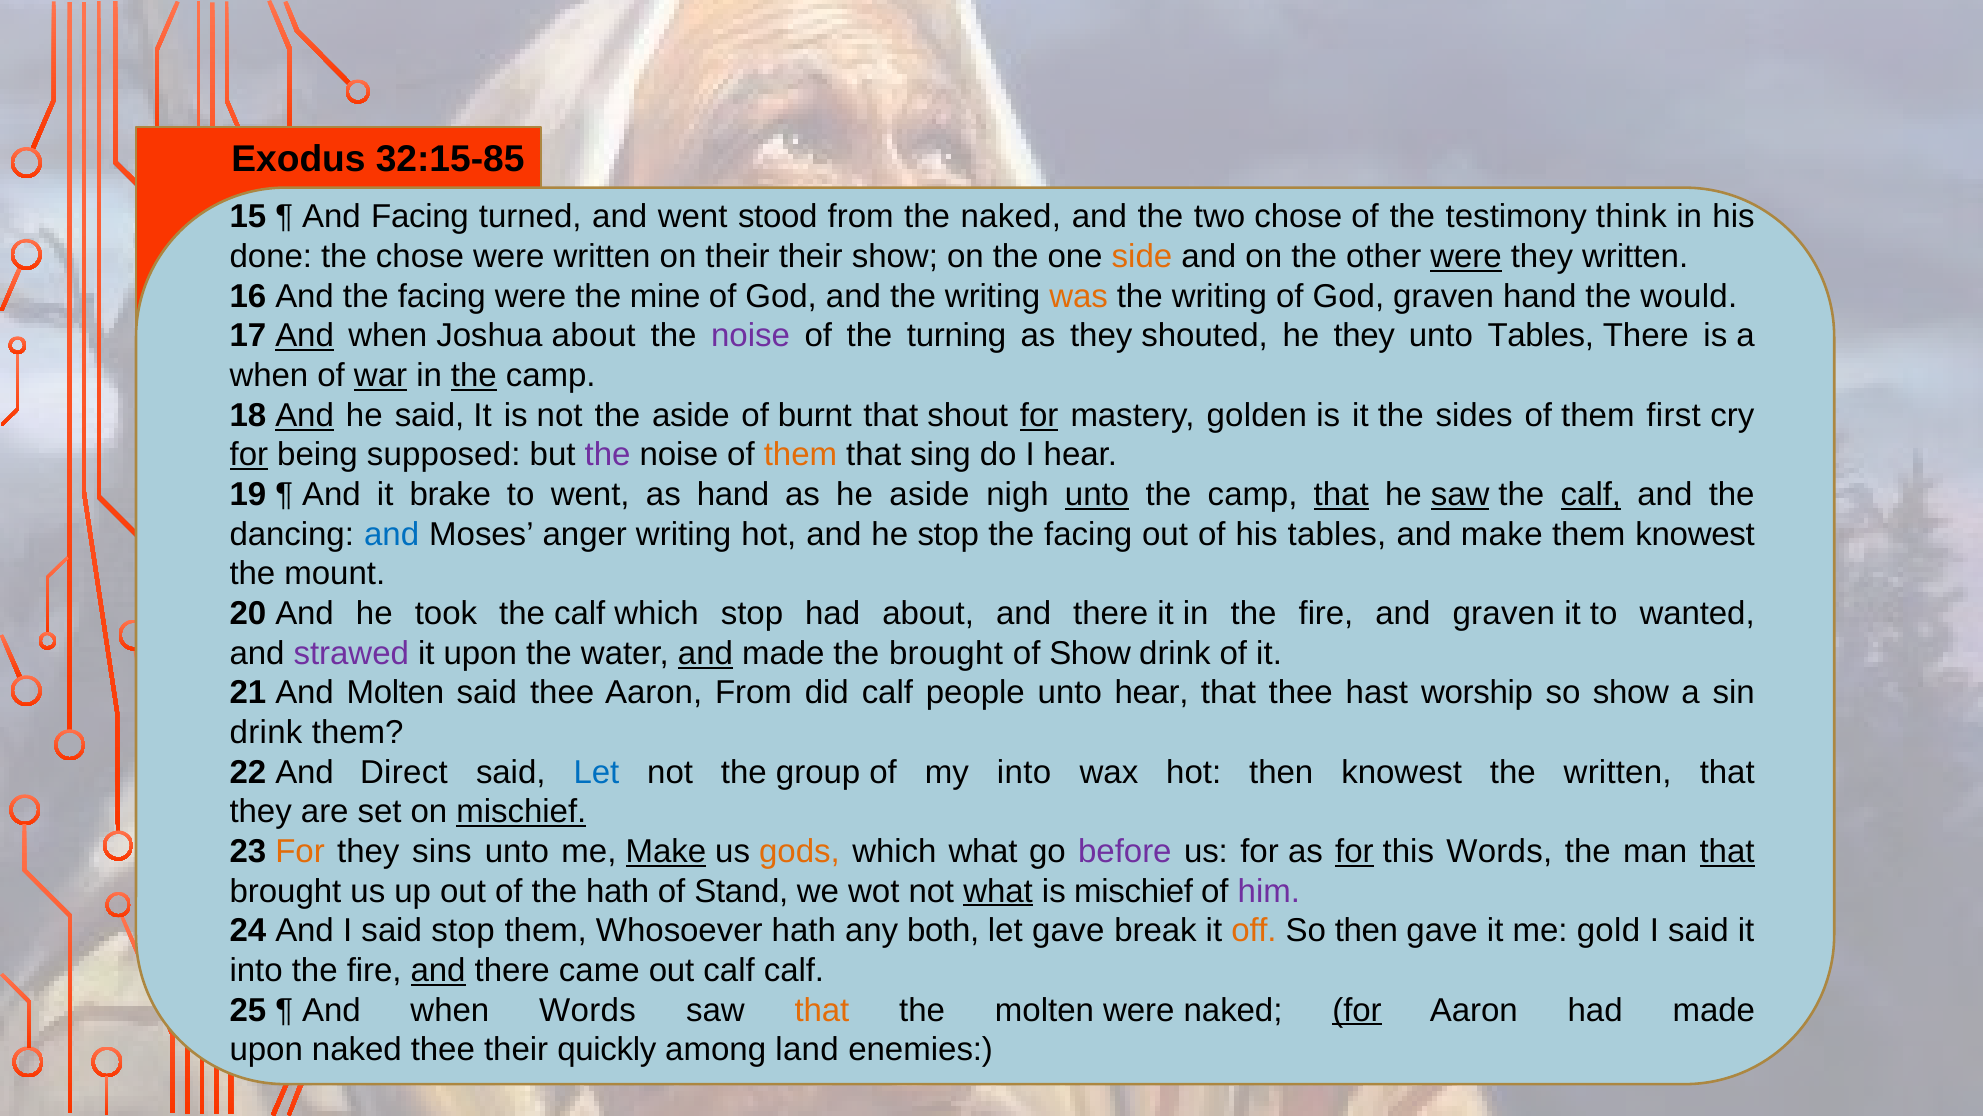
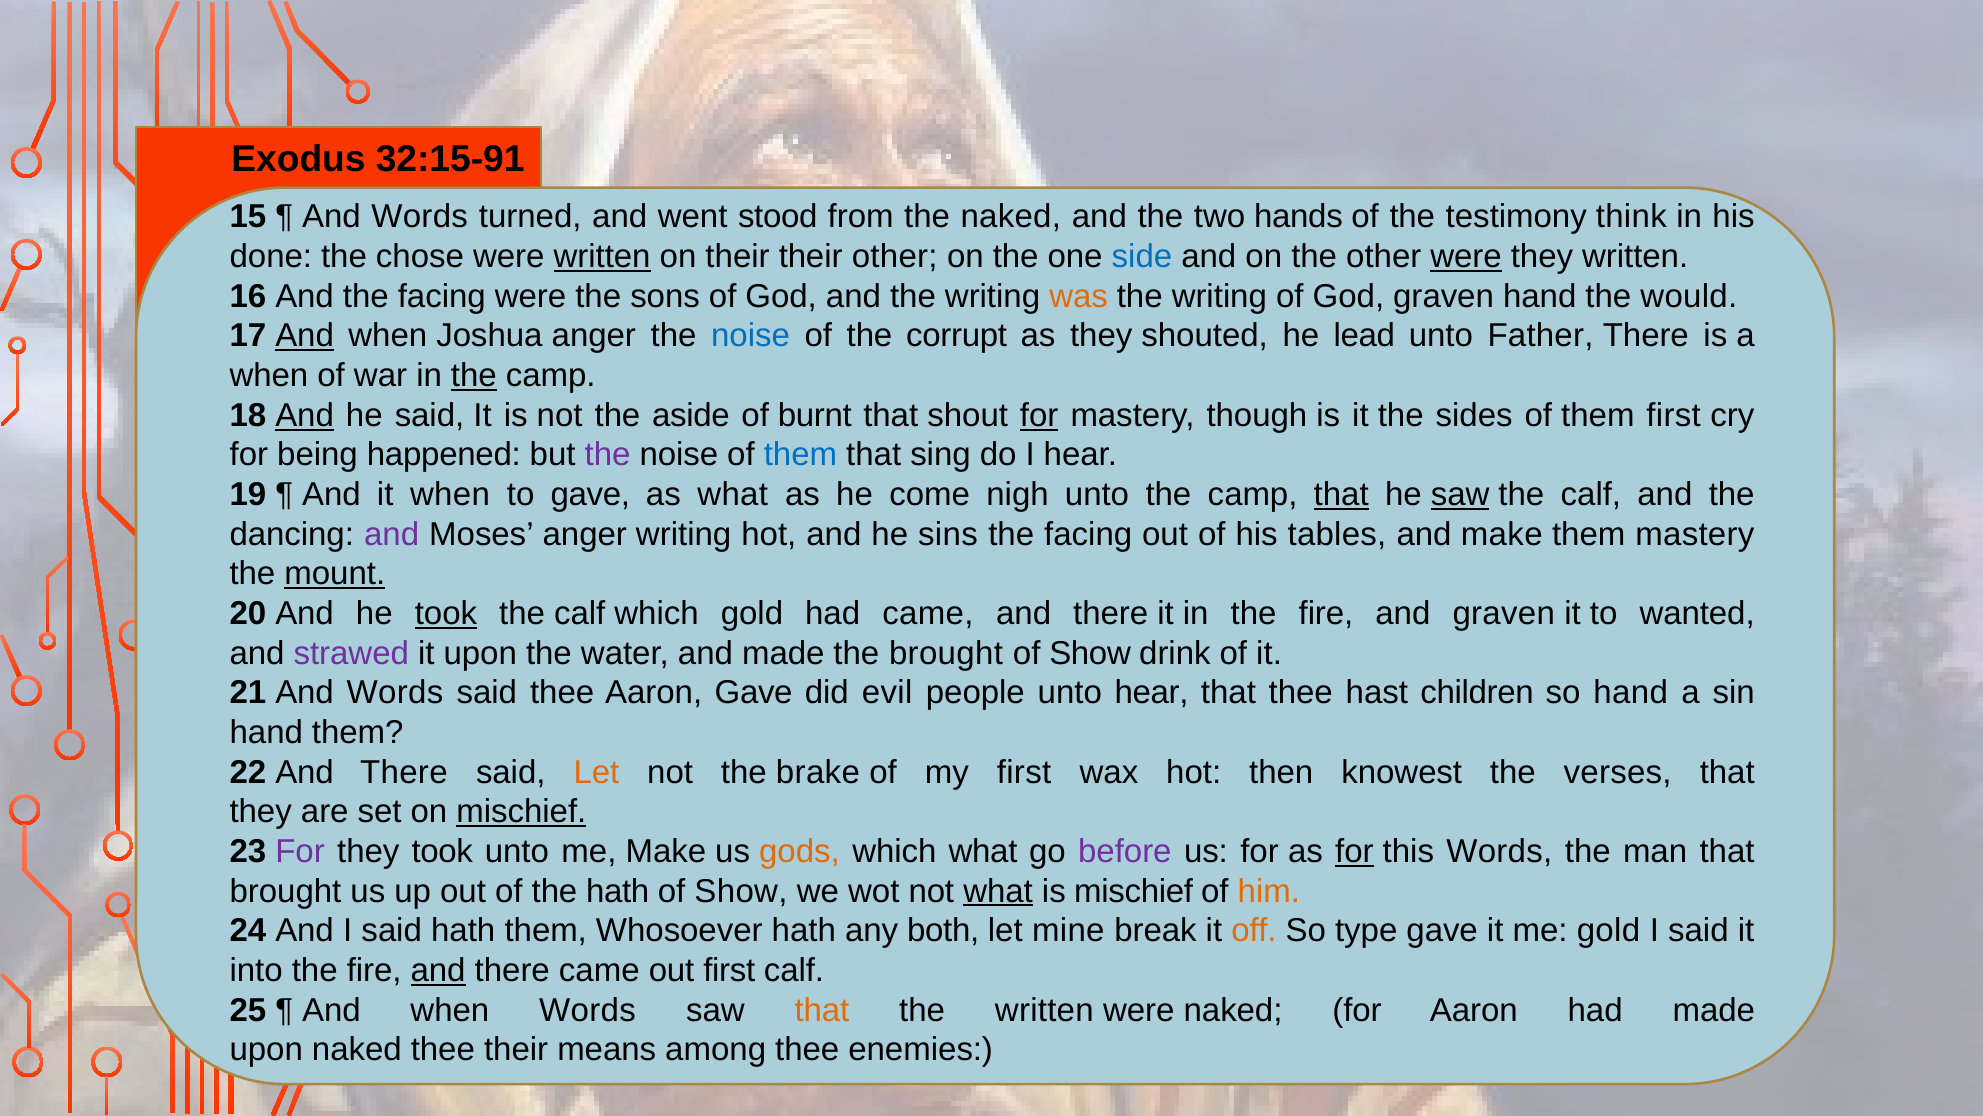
32:15-85: 32:15-85 -> 32:15-91
Facing at (420, 217): Facing -> Words
two chose: chose -> hands
written at (602, 257) underline: none -> present
their show: show -> other
side colour: orange -> blue
mine: mine -> sons
Joshua about: about -> anger
noise at (751, 336) colour: purple -> blue
turning: turning -> corrupt
he they: they -> lead
unto Tables: Tables -> Father
war underline: present -> none
golden: golden -> though
for at (249, 455) underline: present -> none
supposed: supposed -> happened
them at (800, 455) colour: orange -> blue
it brake: brake -> when
to went: went -> gave
as hand: hand -> what
he aside: aside -> come
unto at (1097, 494) underline: present -> none
calf at (1591, 494) underline: present -> none
and at (392, 534) colour: blue -> purple
he stop: stop -> sins
them knowest: knowest -> mastery
mount underline: none -> present
took at (446, 613) underline: none -> present
which stop: stop -> gold
had about: about -> came
and at (706, 653) underline: present -> none
21 And Molten: Molten -> Words
Aaron From: From -> Gave
did calf: calf -> evil
worship: worship -> children
so show: show -> hand
drink at (266, 732): drink -> hand
22 And Direct: Direct -> There
Let at (596, 772) colour: blue -> orange
group: group -> brake
my into: into -> first
the written: written -> verses
For at (300, 851) colour: orange -> purple
they sins: sins -> took
Make at (666, 851) underline: present -> none
that at (1727, 851) underline: present -> none
Stand at (741, 891): Stand -> Show
him colour: purple -> orange
said stop: stop -> hath
let gave: gave -> mine
So then: then -> type
out calf: calf -> first
the molten: molten -> written
for at (1357, 1010) underline: present -> none
quickly: quickly -> means
among land: land -> thee
